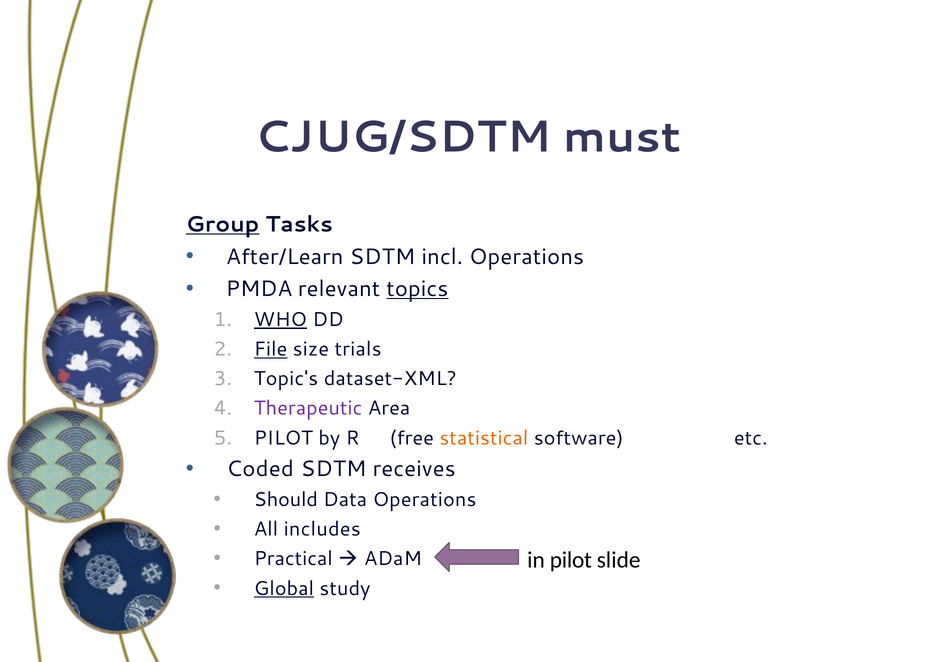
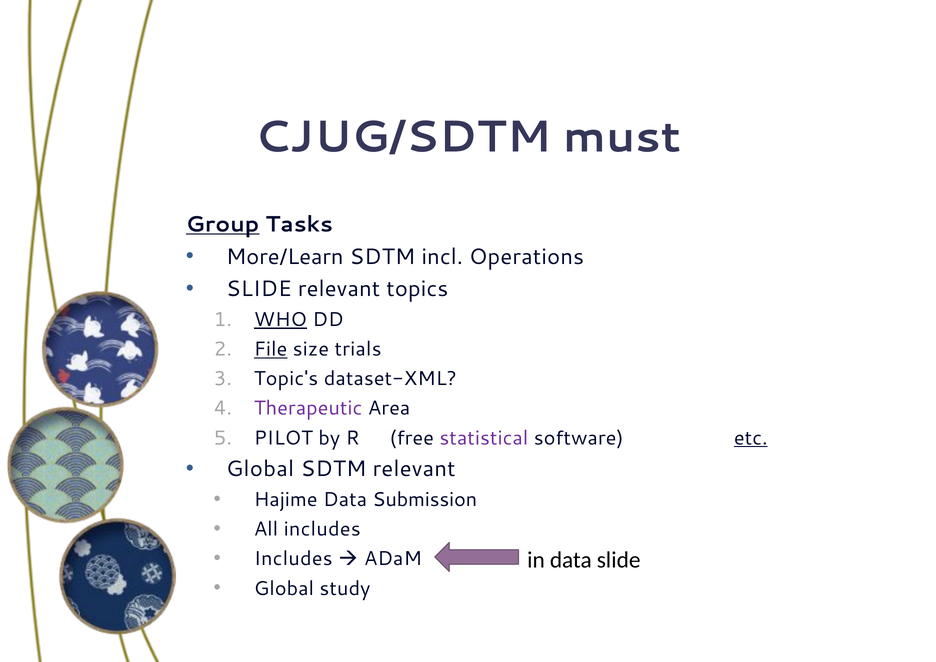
After/Learn: After/Learn -> More/Learn
PMDA at (259, 289): PMDA -> SLIDE
topics underline: present -> none
statistical colour: orange -> purple
etc underline: none -> present
Coded at (260, 469): Coded -> Global
SDTM receives: receives -> relevant
Should: Should -> Hajime
Data Operations: Operations -> Submission
Practical at (293, 559): Practical -> Includes
in pilot: pilot -> data
Global at (284, 588) underline: present -> none
